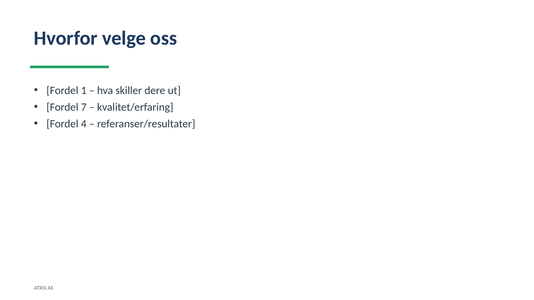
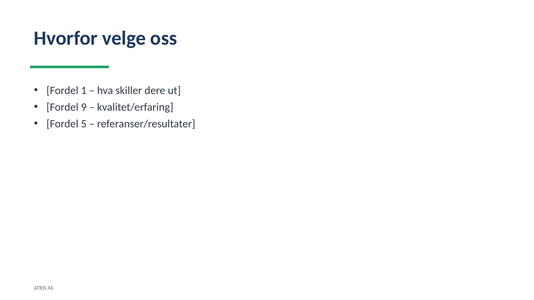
7: 7 -> 9
4: 4 -> 5
